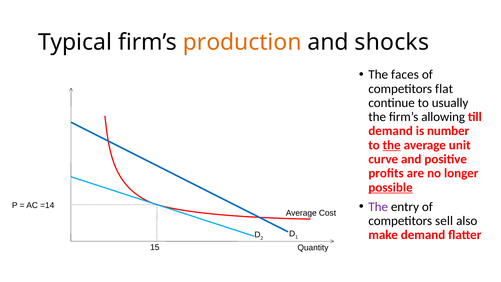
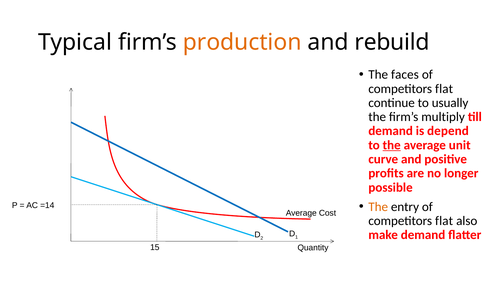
shocks: shocks -> rebuild
allowing: allowing -> multiply
number: number -> depend
possible underline: present -> none
The at (378, 207) colour: purple -> orange
sell at (444, 221): sell -> flat
